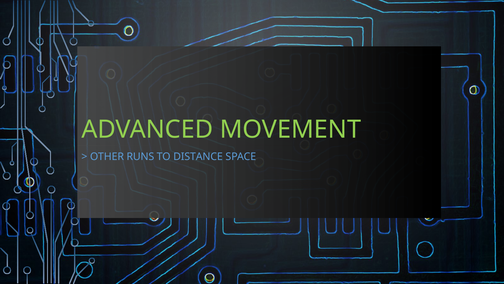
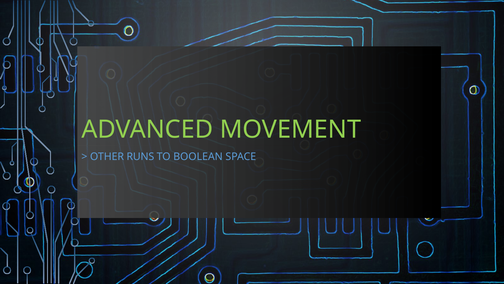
DISTANCE: DISTANCE -> BOOLEAN
